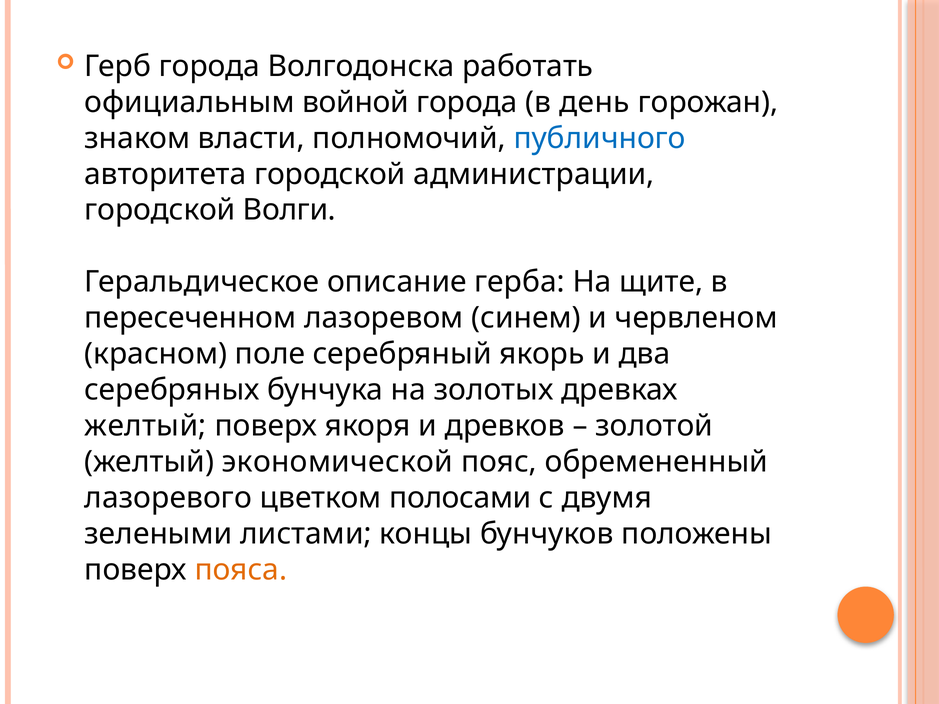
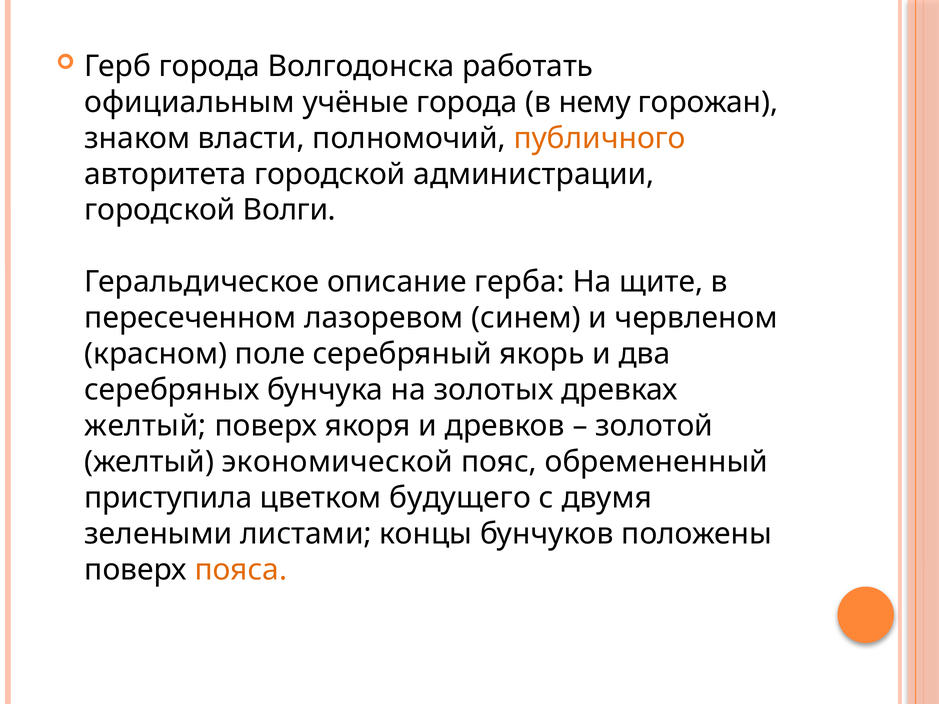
войной: войной -> учёные
день: день -> нему
публичного colour: blue -> orange
лазоревого: лазоревого -> приступила
полосами: полосами -> будущего
